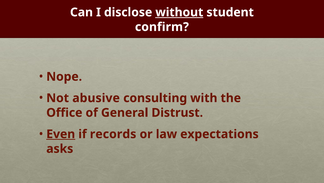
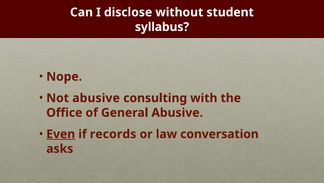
without underline: present -> none
confirm: confirm -> syllabus
General Distrust: Distrust -> Abusive
expectations: expectations -> conversation
